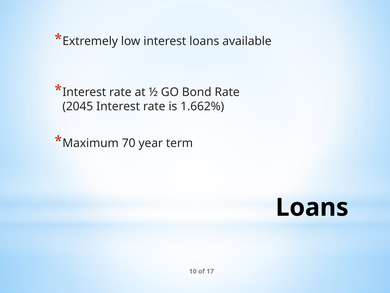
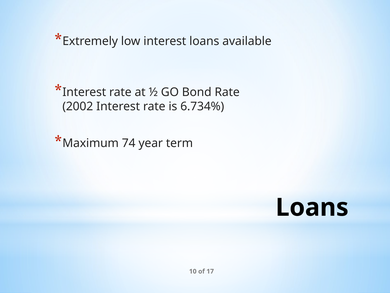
2045: 2045 -> 2002
1.662%: 1.662% -> 6.734%
70: 70 -> 74
